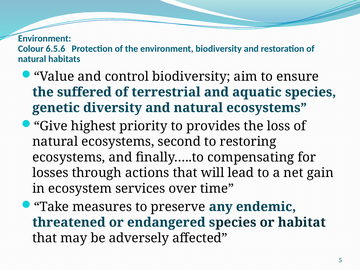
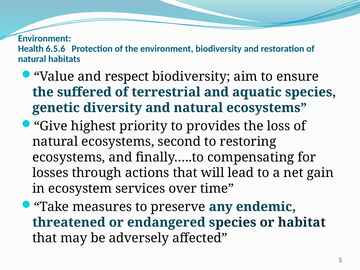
Colour: Colour -> Health
control: control -> respect
